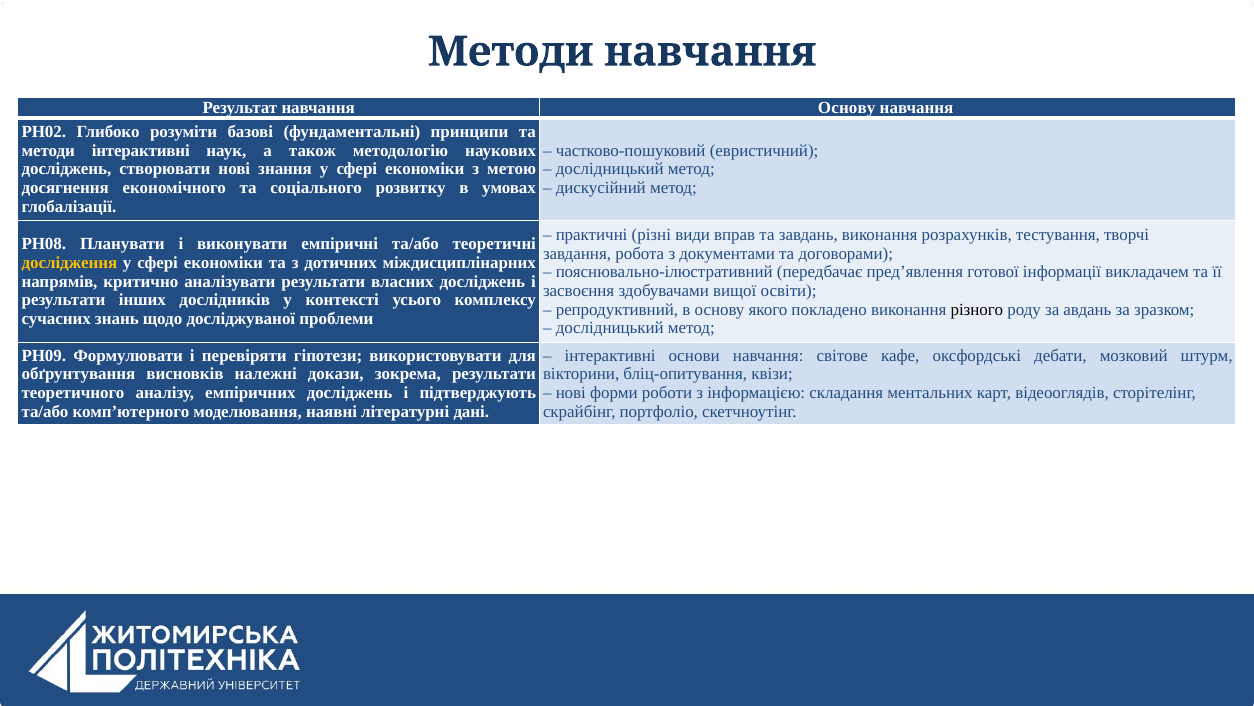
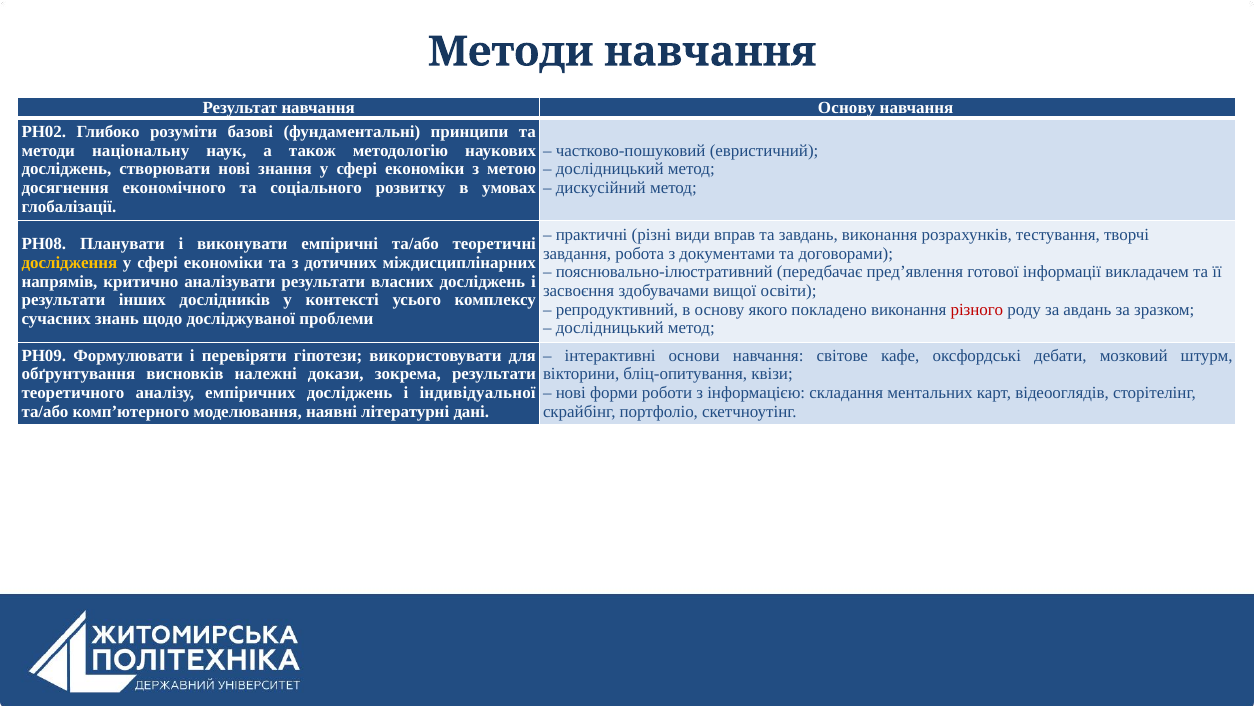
методи інтерактивні: інтерактивні -> національну
різного colour: black -> red
підтверджують: підтверджують -> індивідуальної
